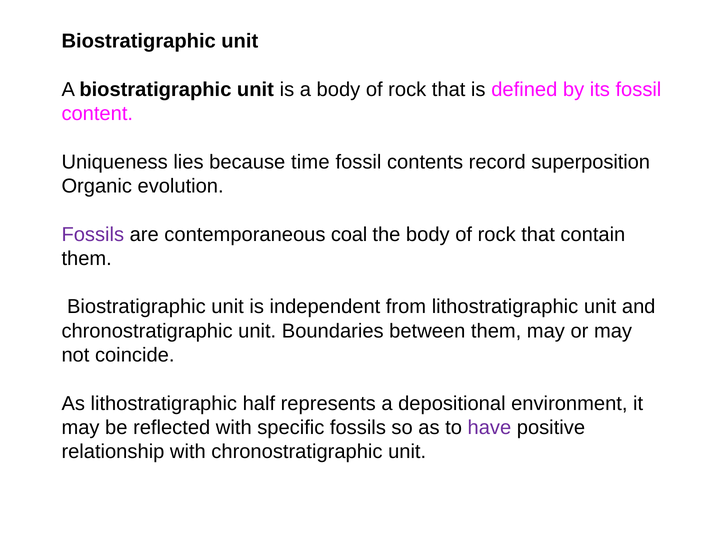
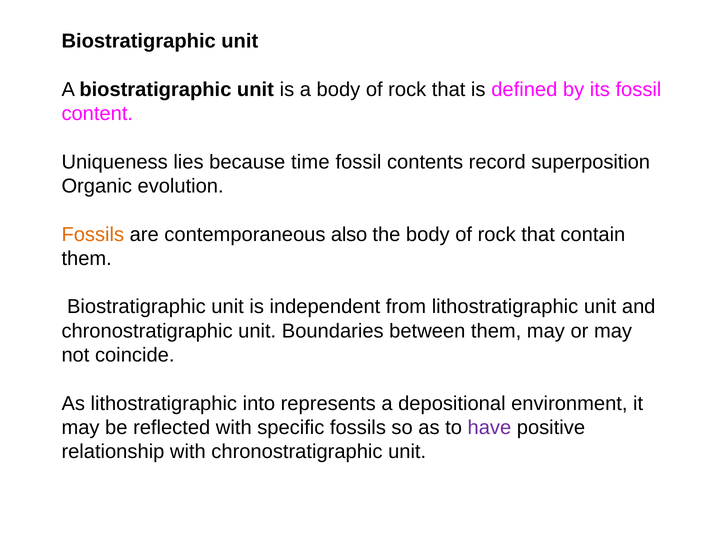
Fossils at (93, 234) colour: purple -> orange
coal: coal -> also
half: half -> into
